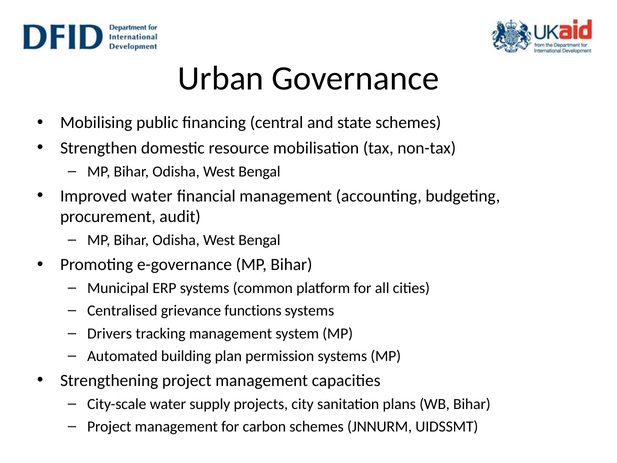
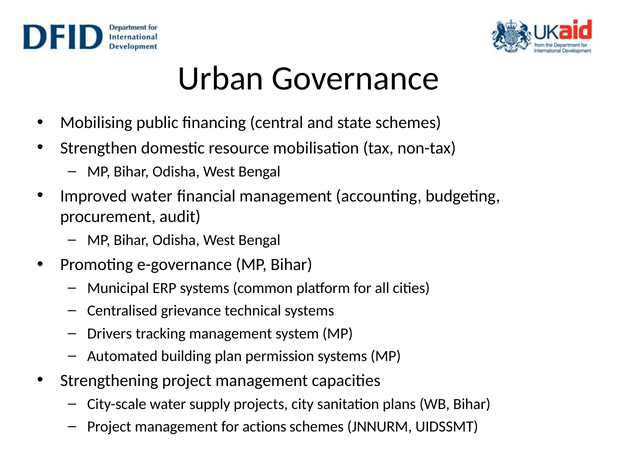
functions: functions -> technical
carbon: carbon -> actions
